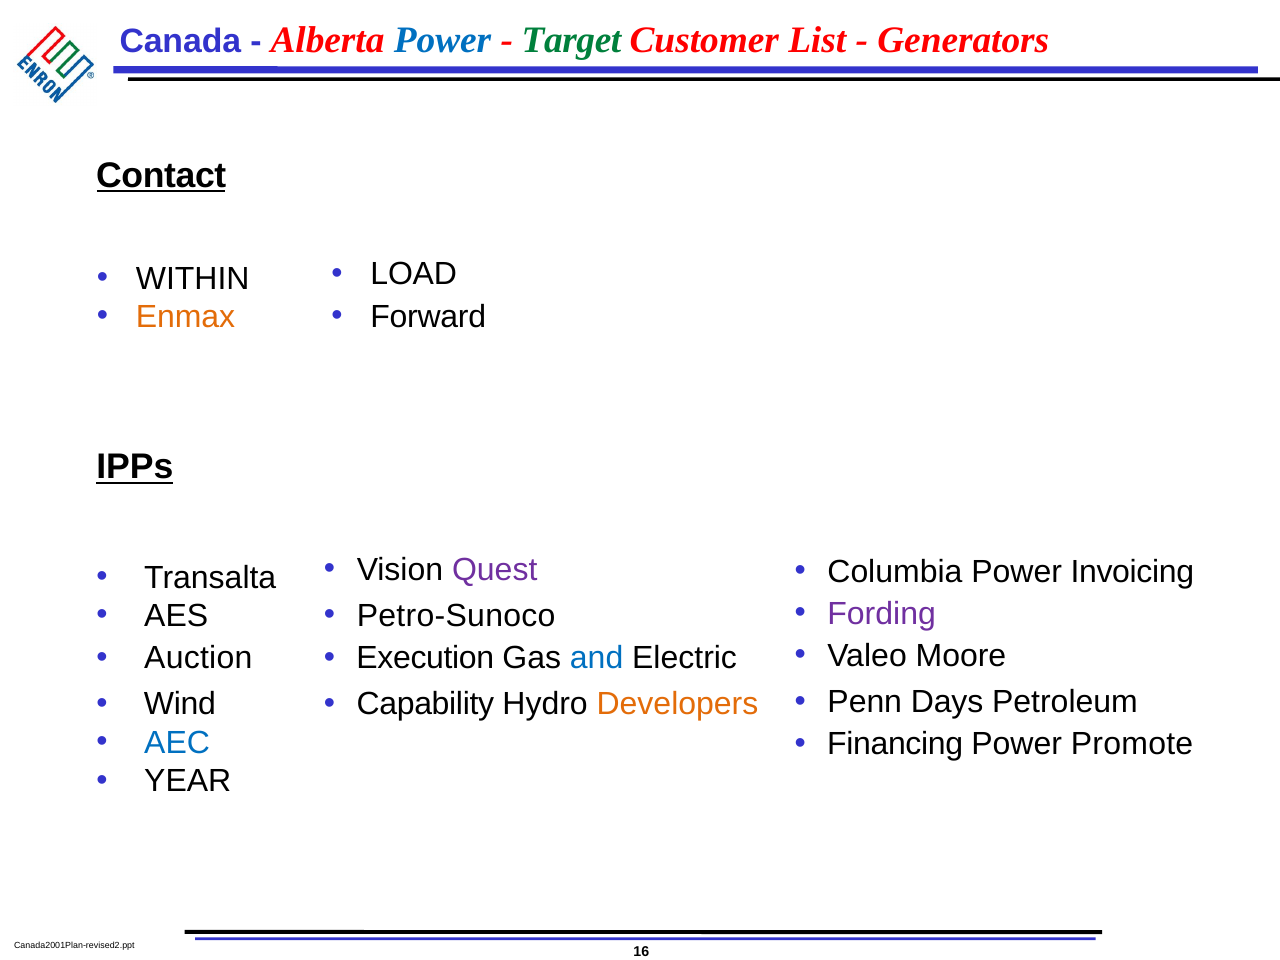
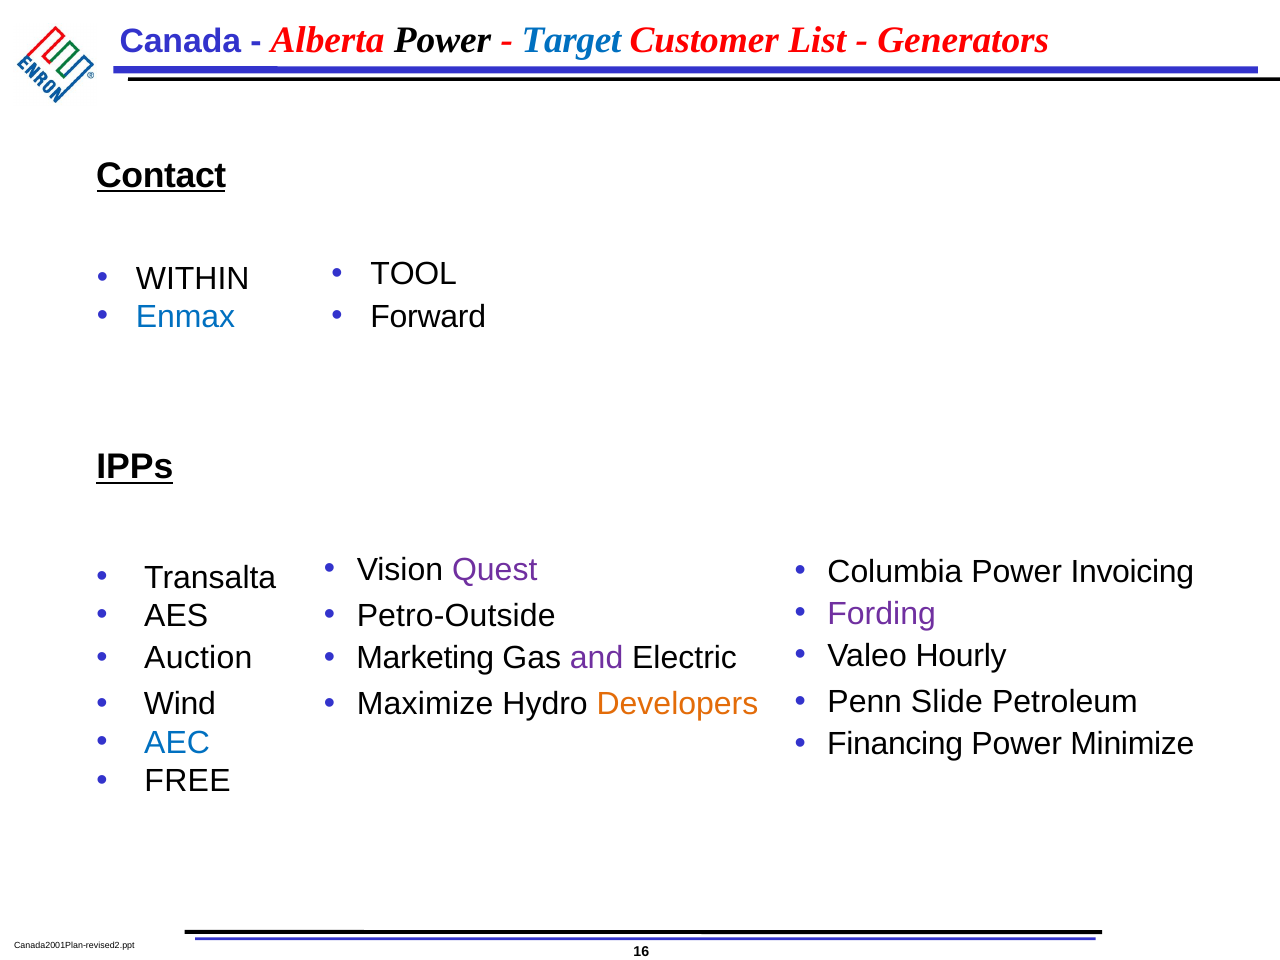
Power at (443, 40) colour: blue -> black
Target colour: green -> blue
LOAD: LOAD -> TOOL
Enmax colour: orange -> blue
Petro-Sunoco: Petro-Sunoco -> Petro-Outside
Moore: Moore -> Hourly
Execution: Execution -> Marketing
and colour: blue -> purple
Days: Days -> Slide
Capability: Capability -> Maximize
Promote: Promote -> Minimize
YEAR: YEAR -> FREE
